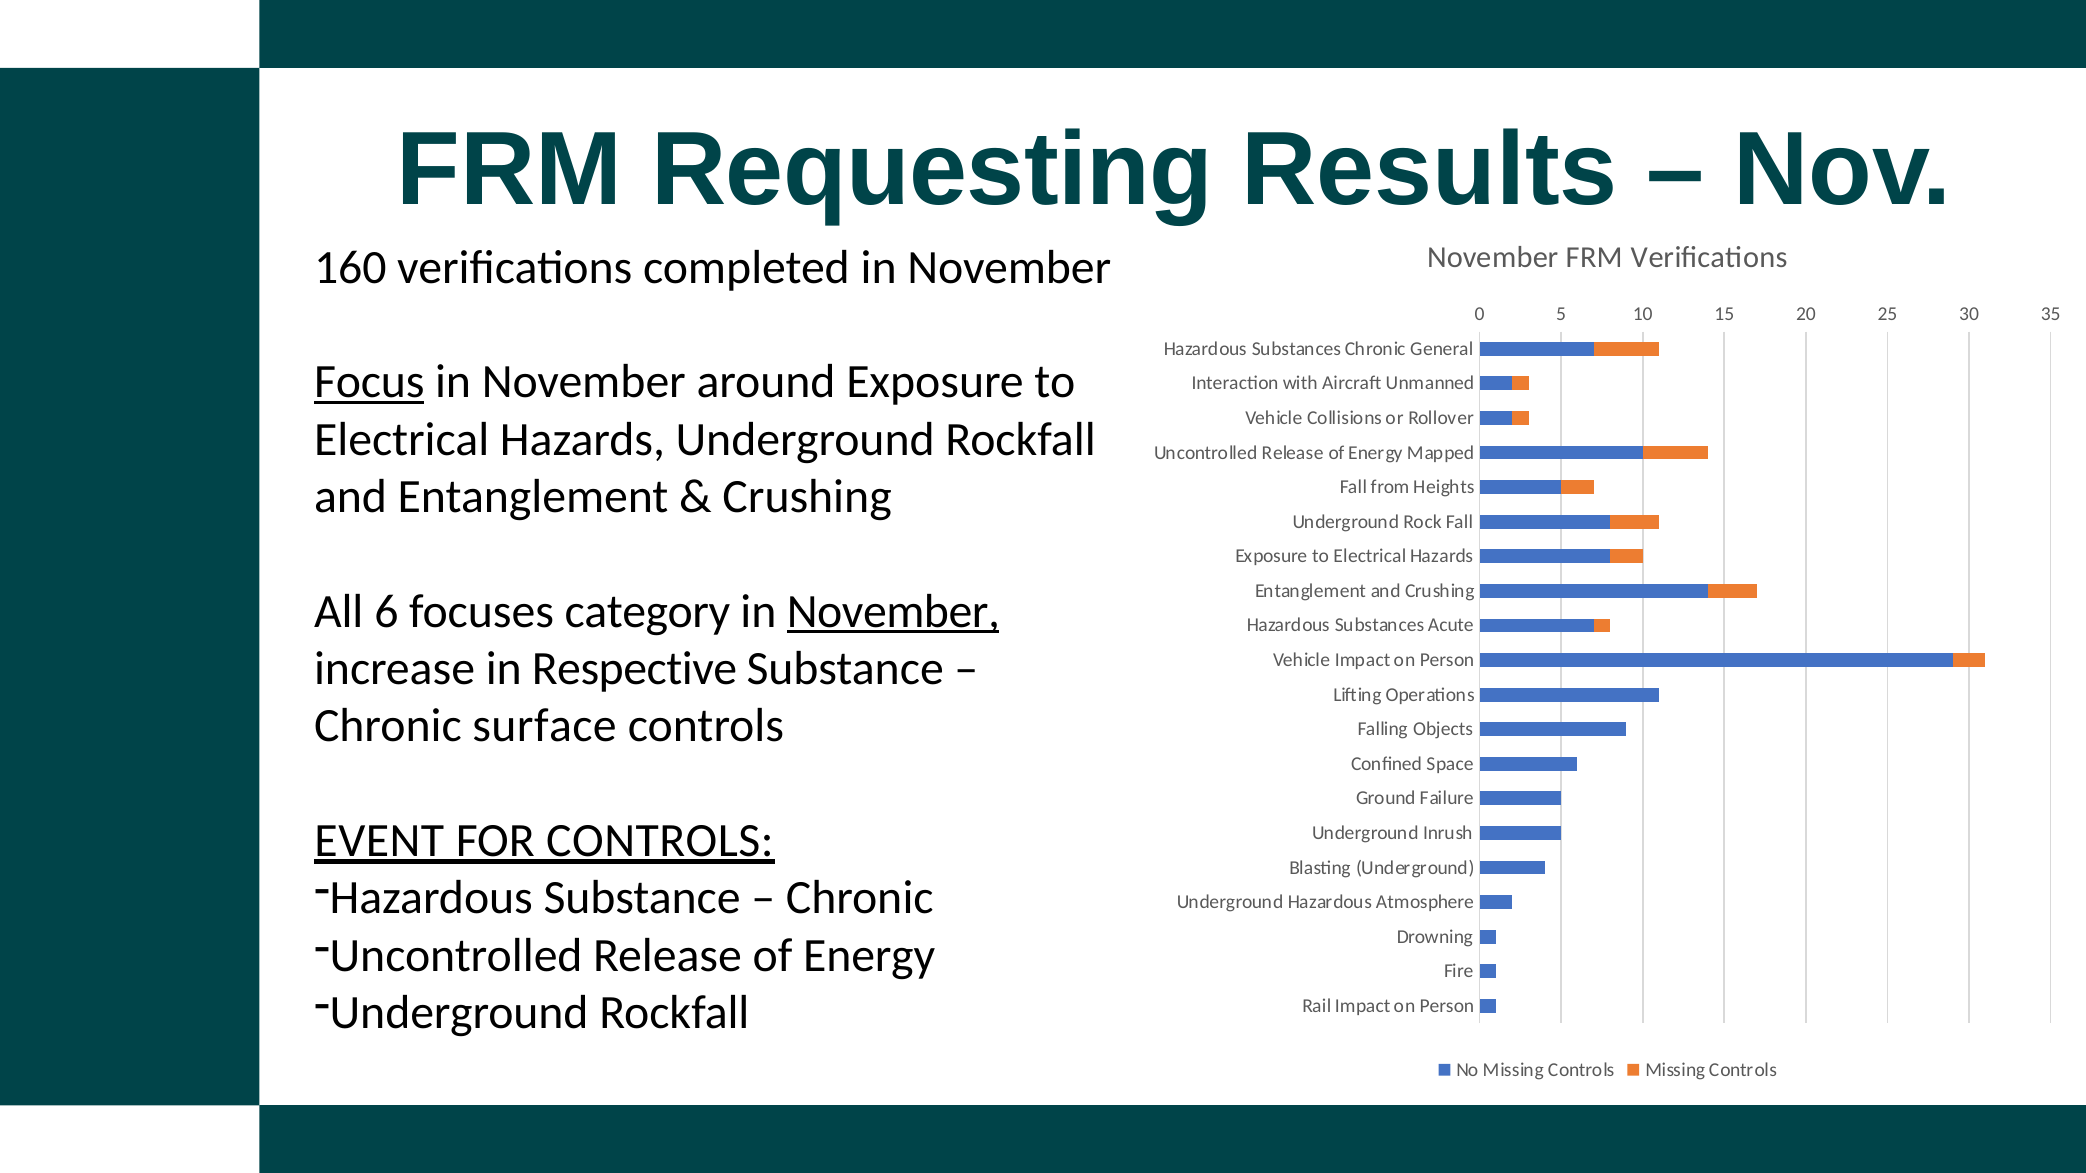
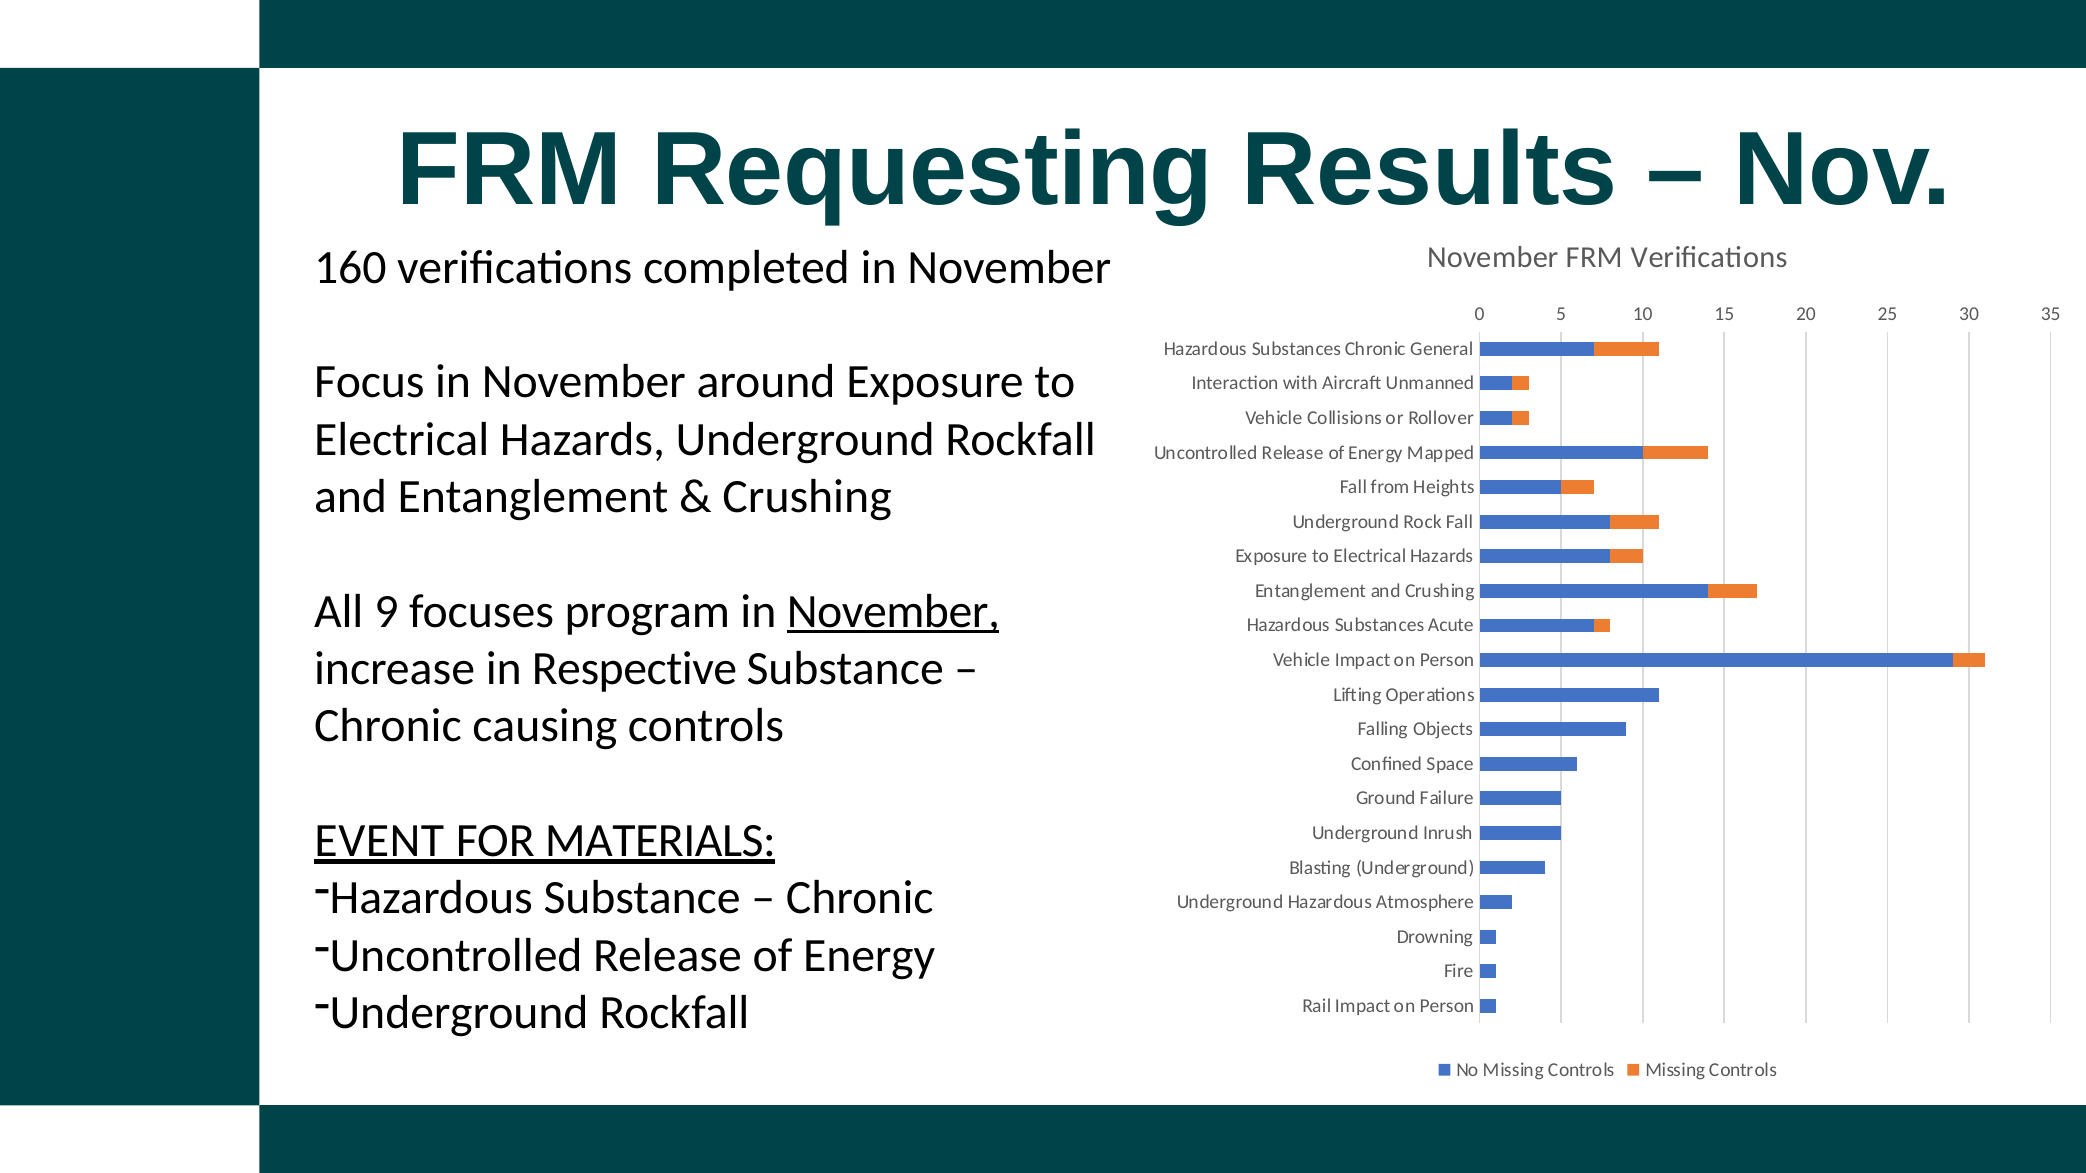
Focus underline: present -> none
6: 6 -> 9
category: category -> program
surface: surface -> causing
FOR CONTROLS: CONTROLS -> MATERIALS
